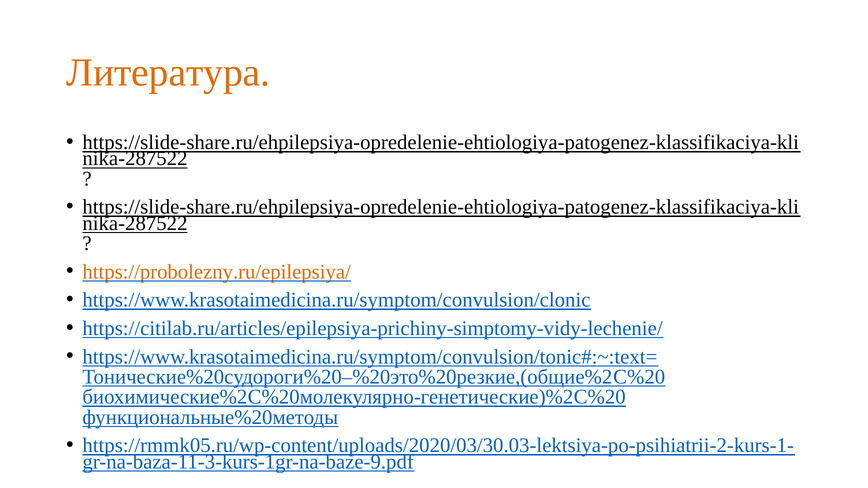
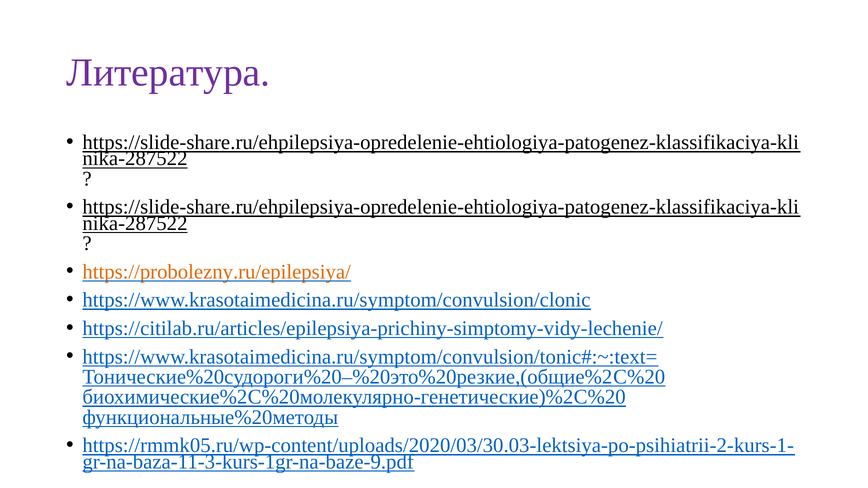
Литература colour: orange -> purple
